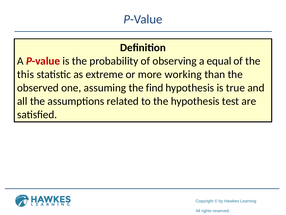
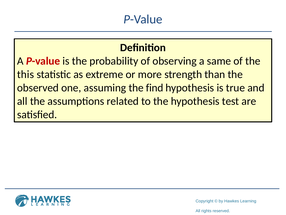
equal: equal -> same
working: working -> strength
